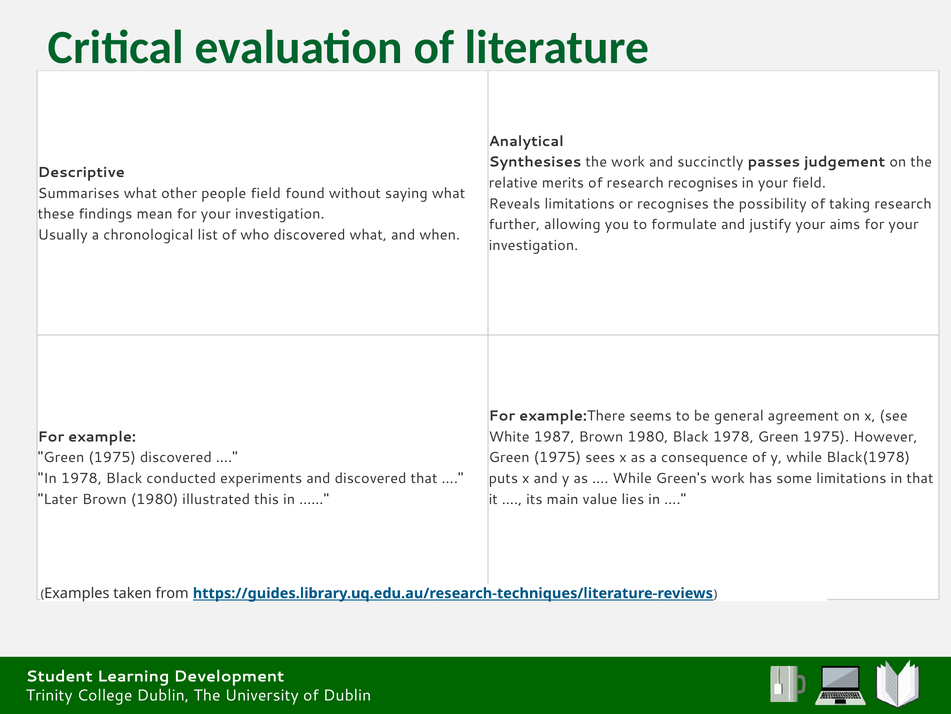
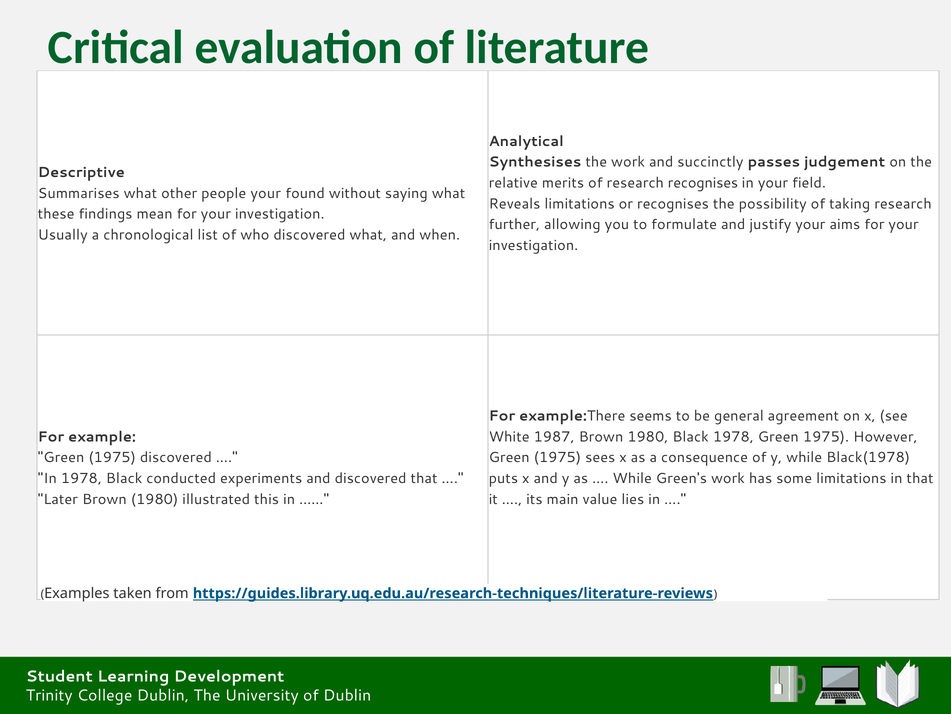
people field: field -> your
